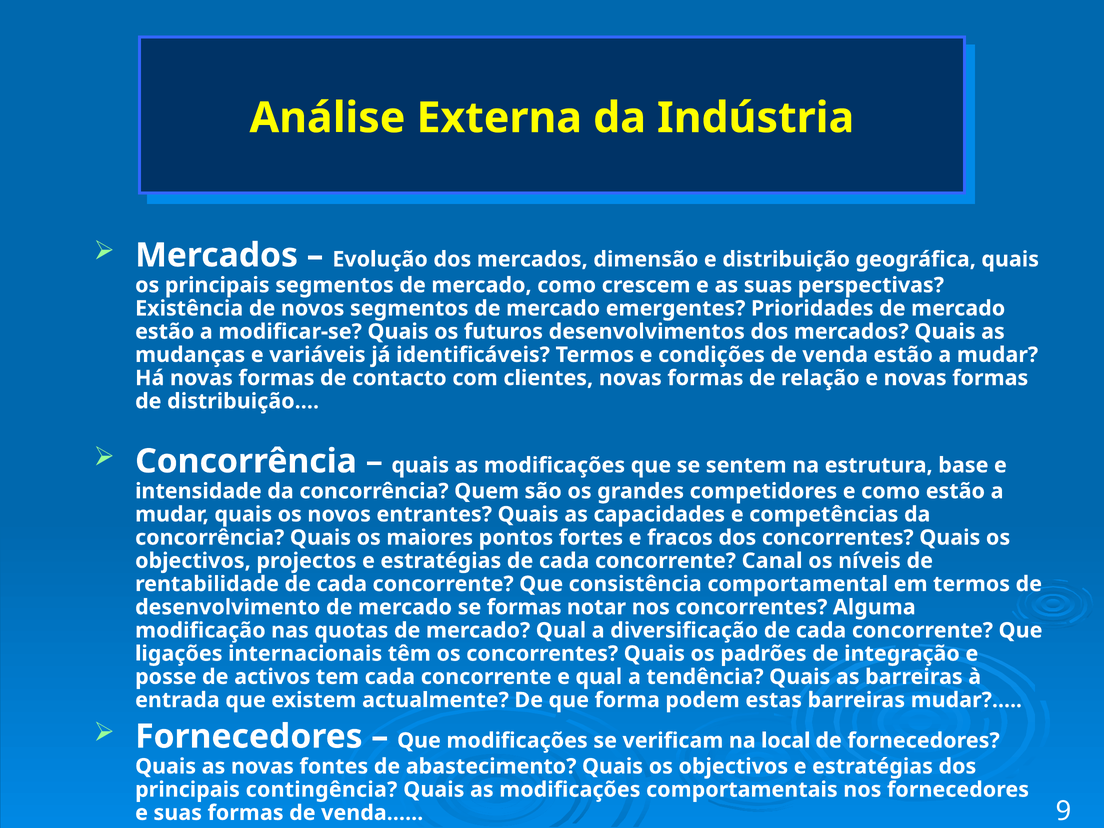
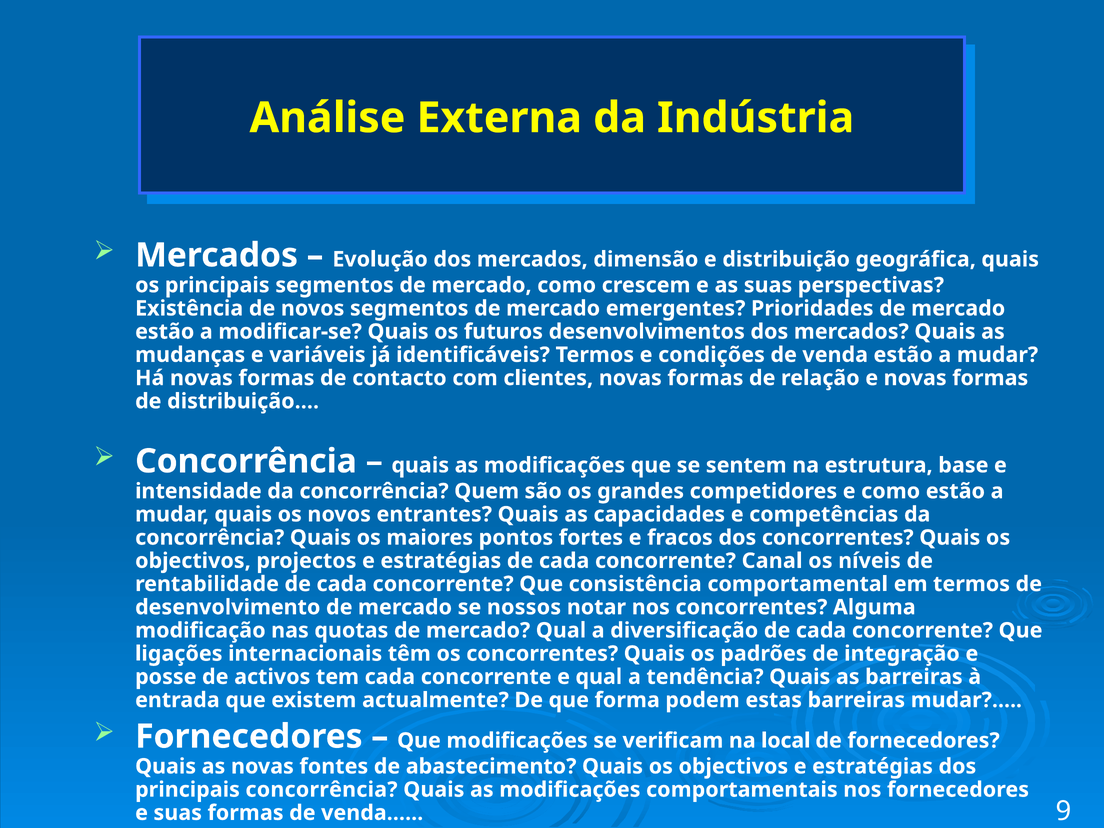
se formas: formas -> nossos
principais contingência: contingência -> concorrência
